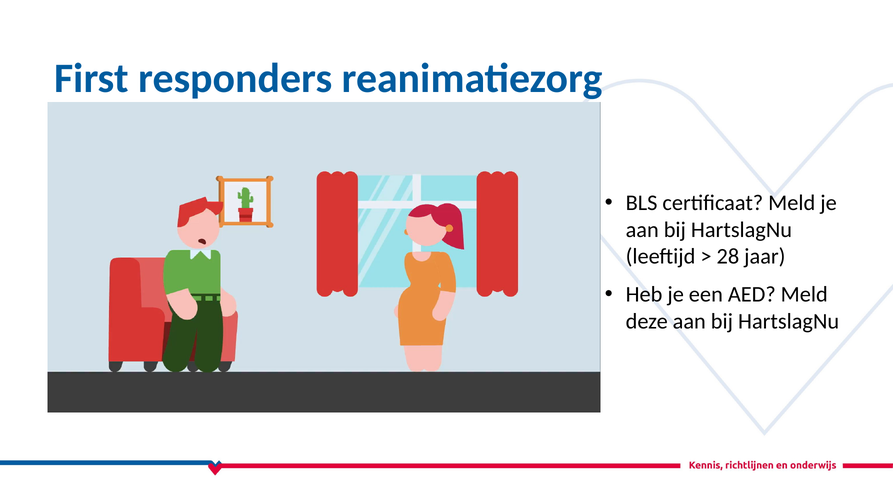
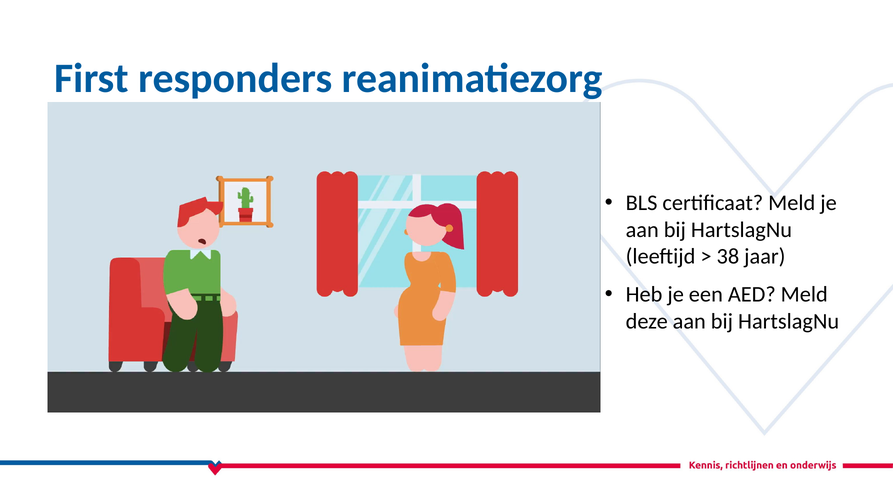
28: 28 -> 38
